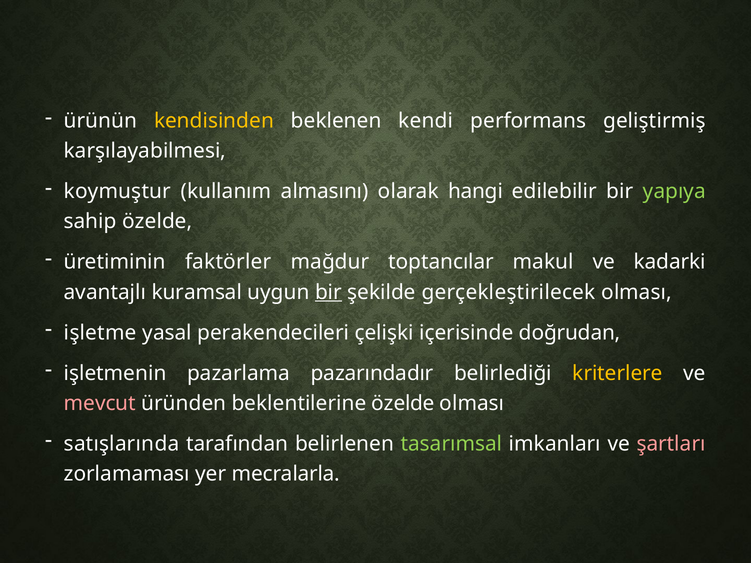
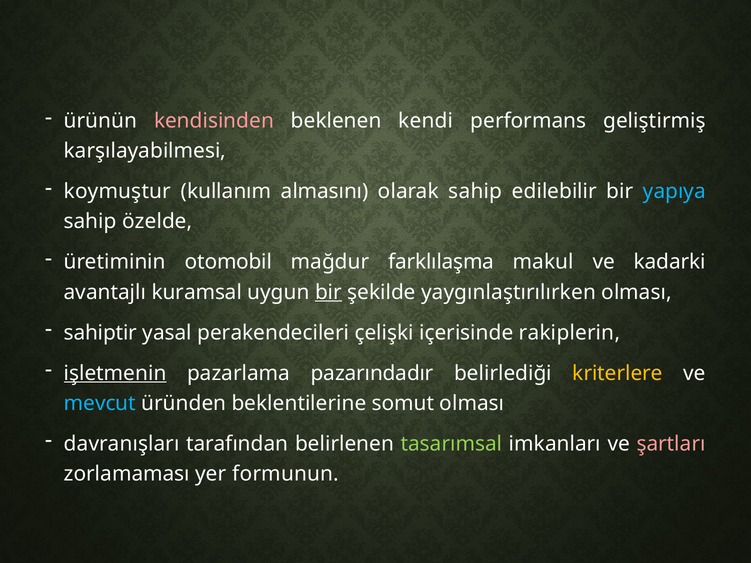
kendisinden colour: yellow -> pink
olarak hangi: hangi -> sahip
yapıya colour: light green -> light blue
faktörler: faktörler -> otomobil
toptancılar: toptancılar -> farklılaşma
gerçekleştirilecek: gerçekleştirilecek -> yaygınlaştırılırken
işletme: işletme -> sahiptir
doğrudan: doğrudan -> rakiplerin
işletmenin underline: none -> present
mevcut colour: pink -> light blue
beklentilerine özelde: özelde -> somut
satışlarında: satışlarında -> davranışları
mecralarla: mecralarla -> formunun
